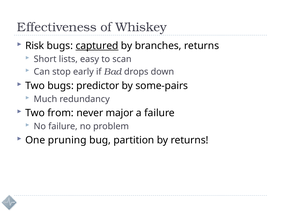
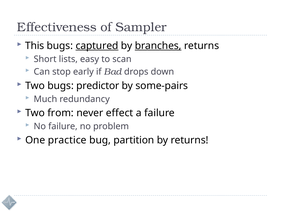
Whiskey: Whiskey -> Sampler
Risk: Risk -> This
branches underline: none -> present
major: major -> effect
pruning: pruning -> practice
